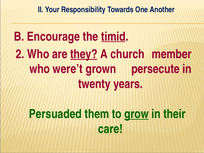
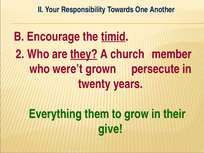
Persuaded: Persuaded -> Everything
grow underline: present -> none
care: care -> give
